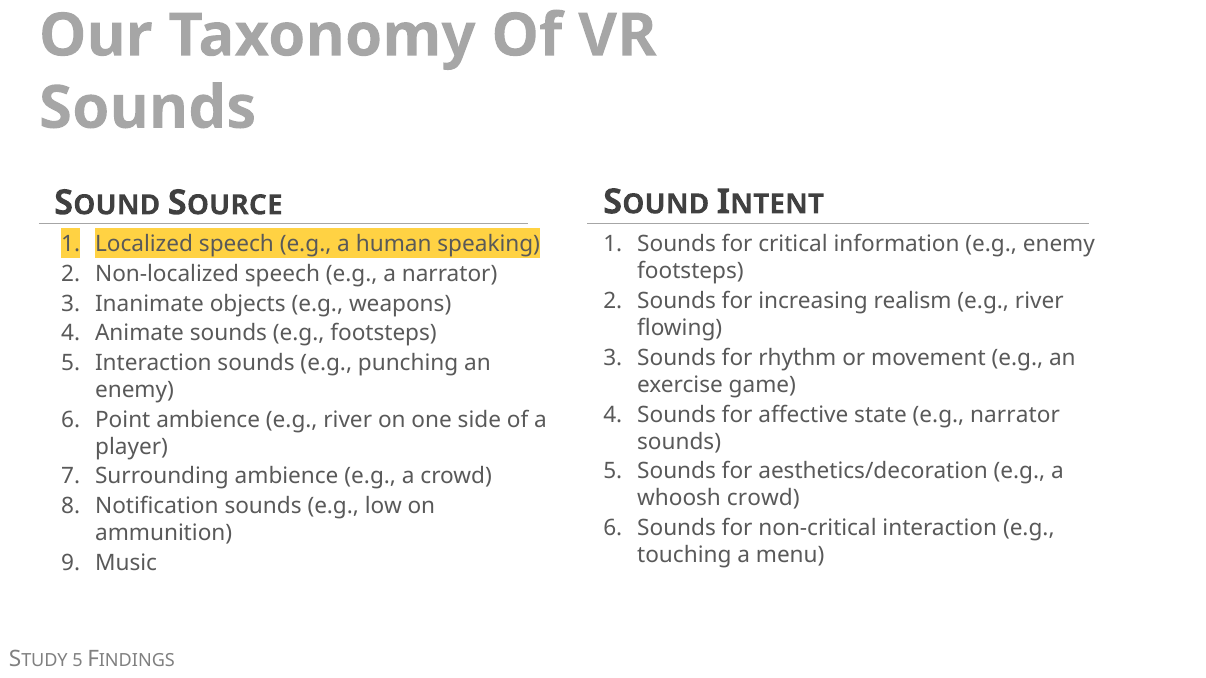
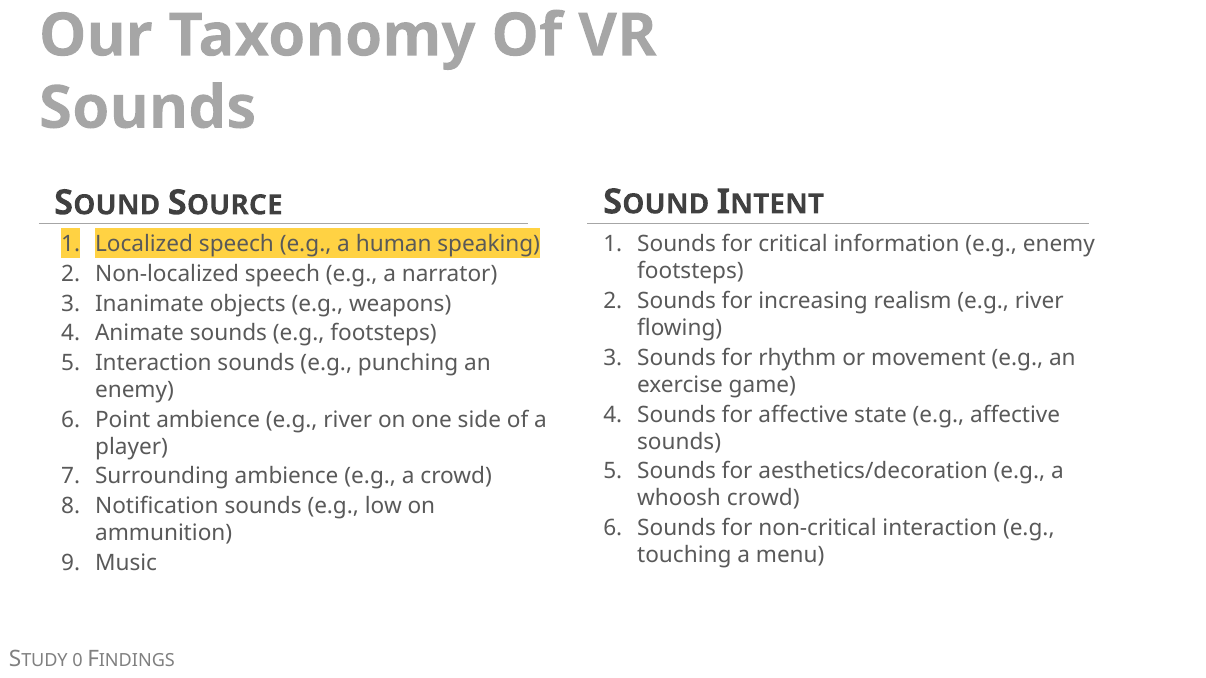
e.g narrator: narrator -> affective
5 at (78, 661): 5 -> 0
